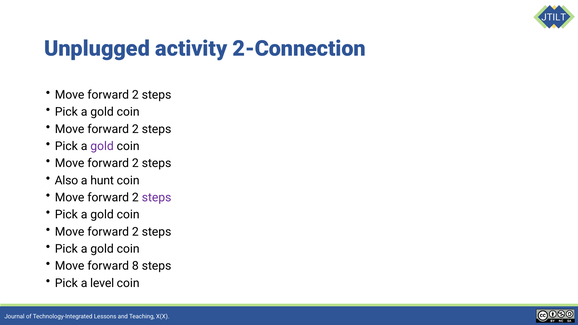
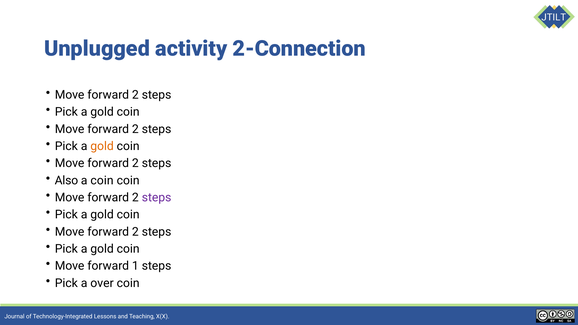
gold at (102, 146) colour: purple -> orange
a hunt: hunt -> coin
8: 8 -> 1
level: level -> over
